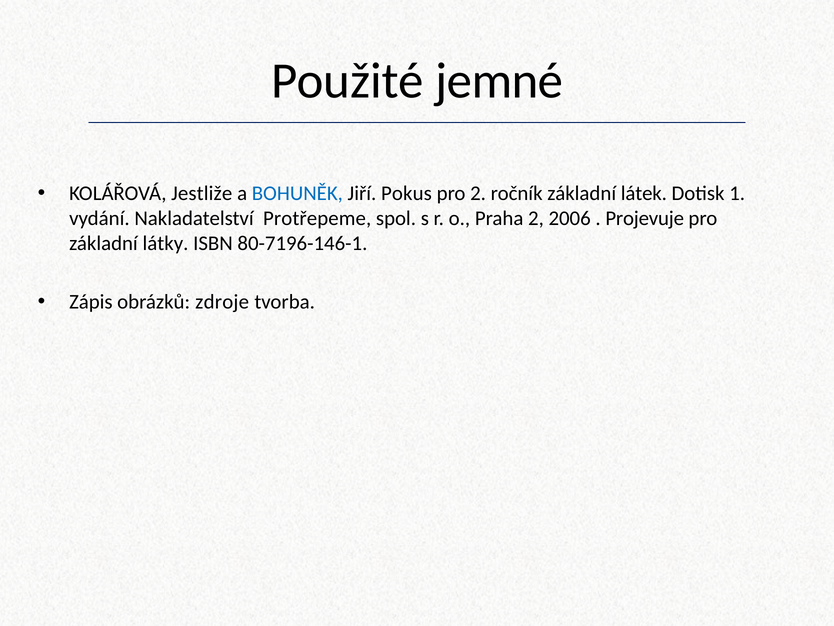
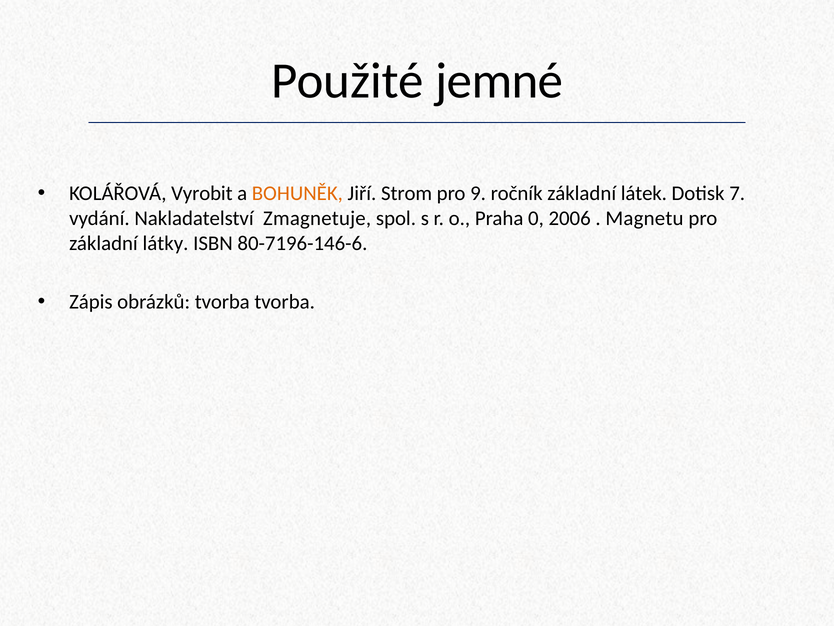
Jestliže: Jestliže -> Vyrobit
BOHUNĚK colour: blue -> orange
Pokus: Pokus -> Strom
pro 2: 2 -> 9
1: 1 -> 7
Protřepeme: Protřepeme -> Zmagnetuje
Praha 2: 2 -> 0
Projevuje: Projevuje -> Magnetu
80-7196-146-1: 80-7196-146-1 -> 80-7196-146-6
obrázků zdroje: zdroje -> tvorba
